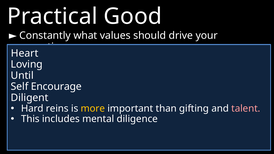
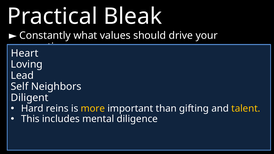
Good: Good -> Bleak
Until: Until -> Lead
Encourage: Encourage -> Neighbors
talent colour: pink -> yellow
